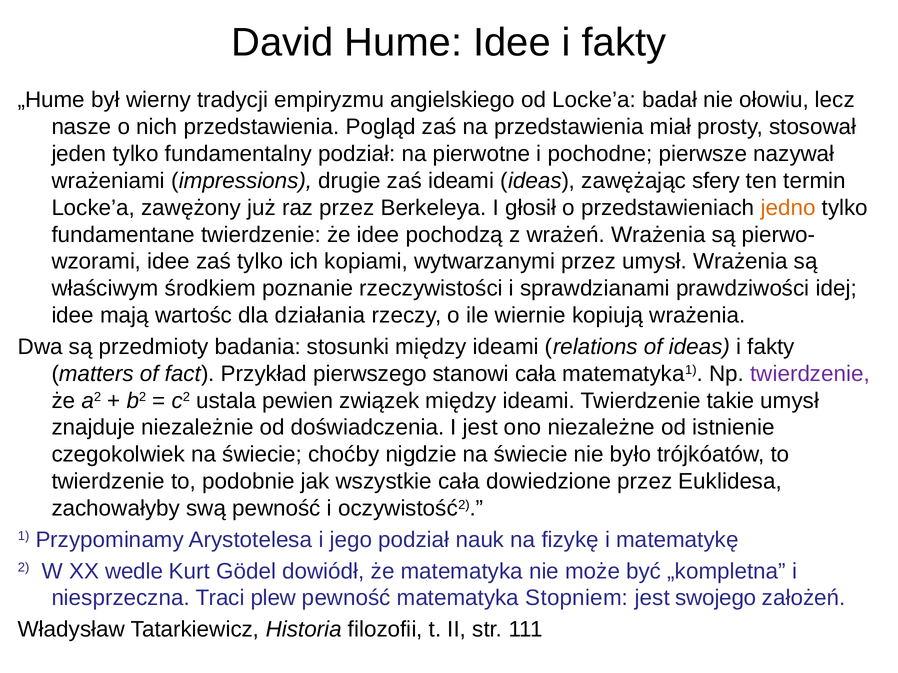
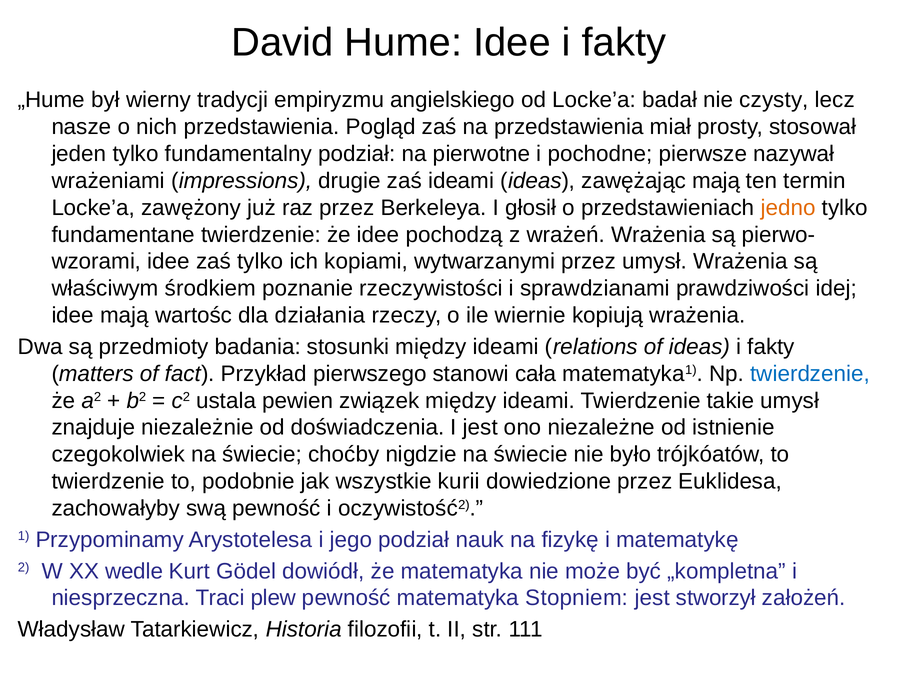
ołowiu: ołowiu -> czysty
zawężając sfery: sfery -> mają
twierdzenie at (810, 374) colour: purple -> blue
wszystkie cała: cała -> kurii
swojego: swojego -> stworzył
